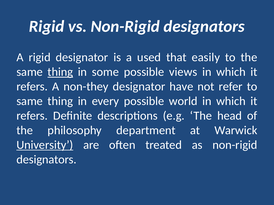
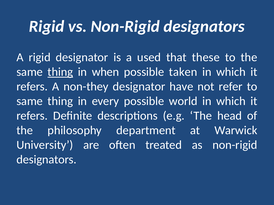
easily: easily -> these
some: some -> when
views: views -> taken
University underline: present -> none
